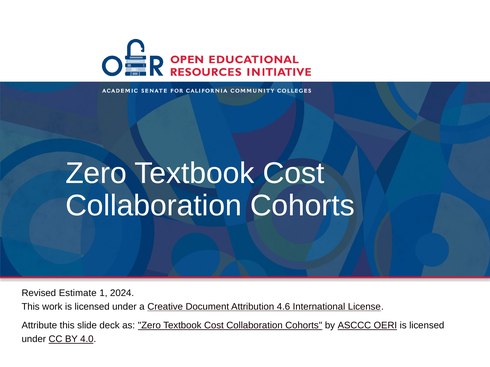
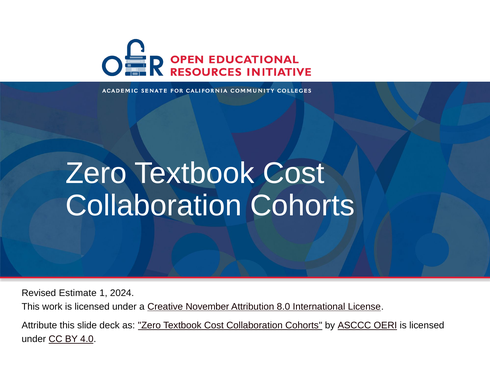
Document: Document -> November
4.6: 4.6 -> 8.0
